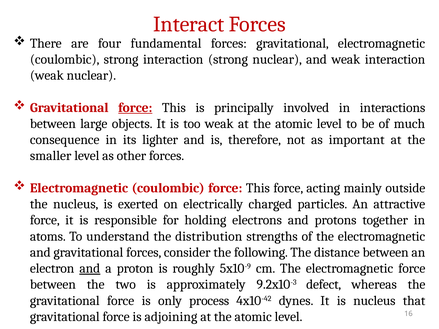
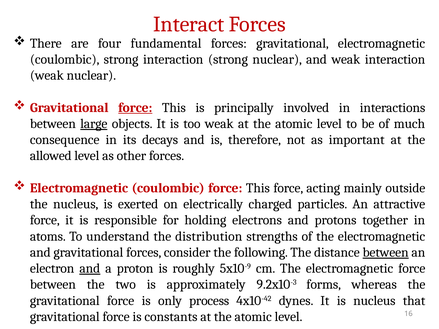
large underline: none -> present
lighter: lighter -> decays
smaller: smaller -> allowed
between at (386, 253) underline: none -> present
defect: defect -> forms
adjoining: adjoining -> constants
